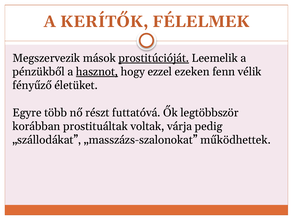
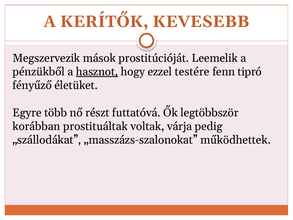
FÉLELMEK: FÉLELMEK -> KEVESEBB
prostitúcióját underline: present -> none
ezeken: ezeken -> testére
vélik: vélik -> tipró
